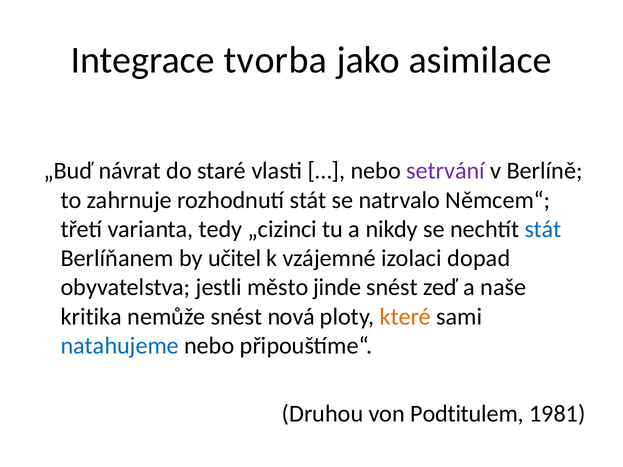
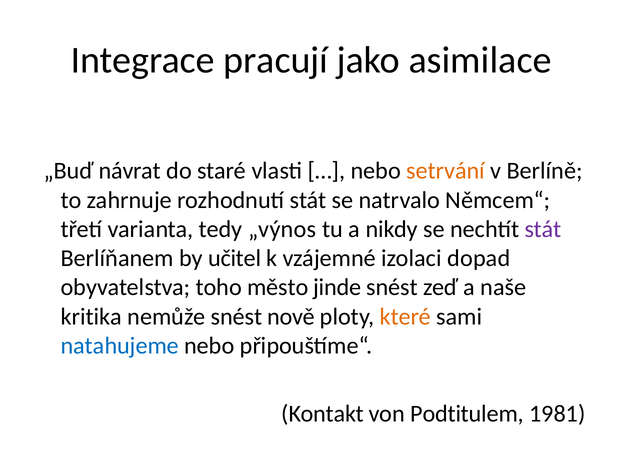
tvorba: tvorba -> pracují
setrvání colour: purple -> orange
„cizinci: „cizinci -> „výnos
stát at (543, 229) colour: blue -> purple
jestli: jestli -> toho
nová: nová -> nově
Druhou: Druhou -> Kontakt
